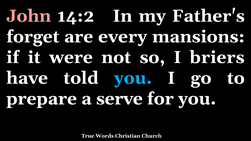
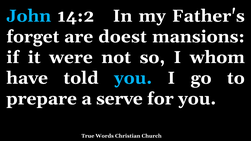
John colour: pink -> light blue
every: every -> doest
briers: briers -> whom
